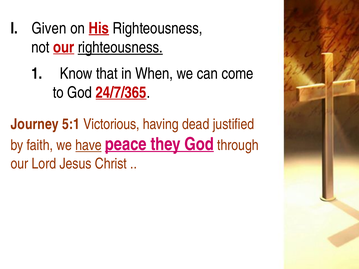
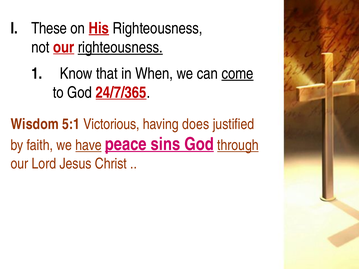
Given: Given -> These
come underline: none -> present
Journey: Journey -> Wisdom
dead: dead -> does
they: they -> sins
through underline: none -> present
